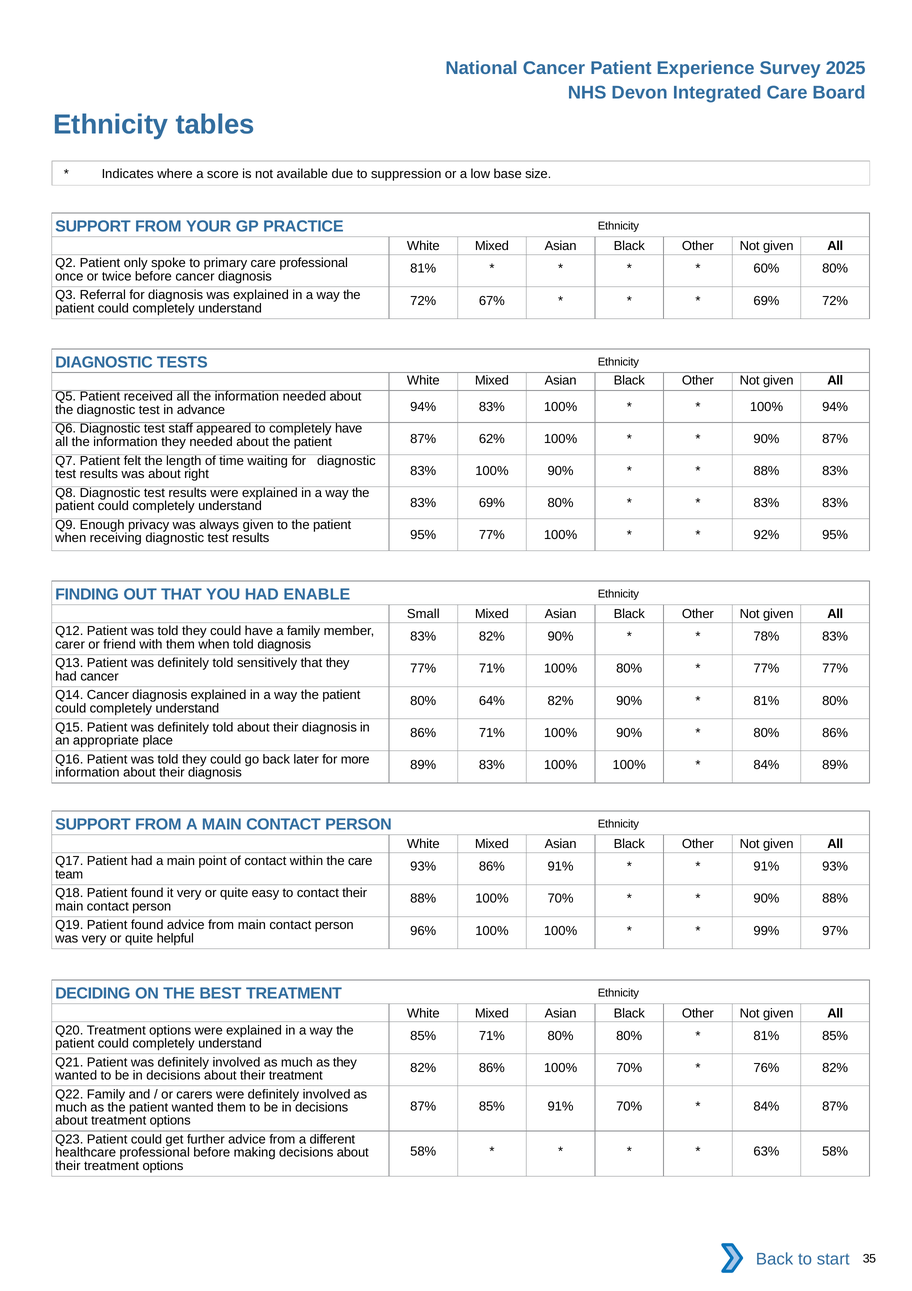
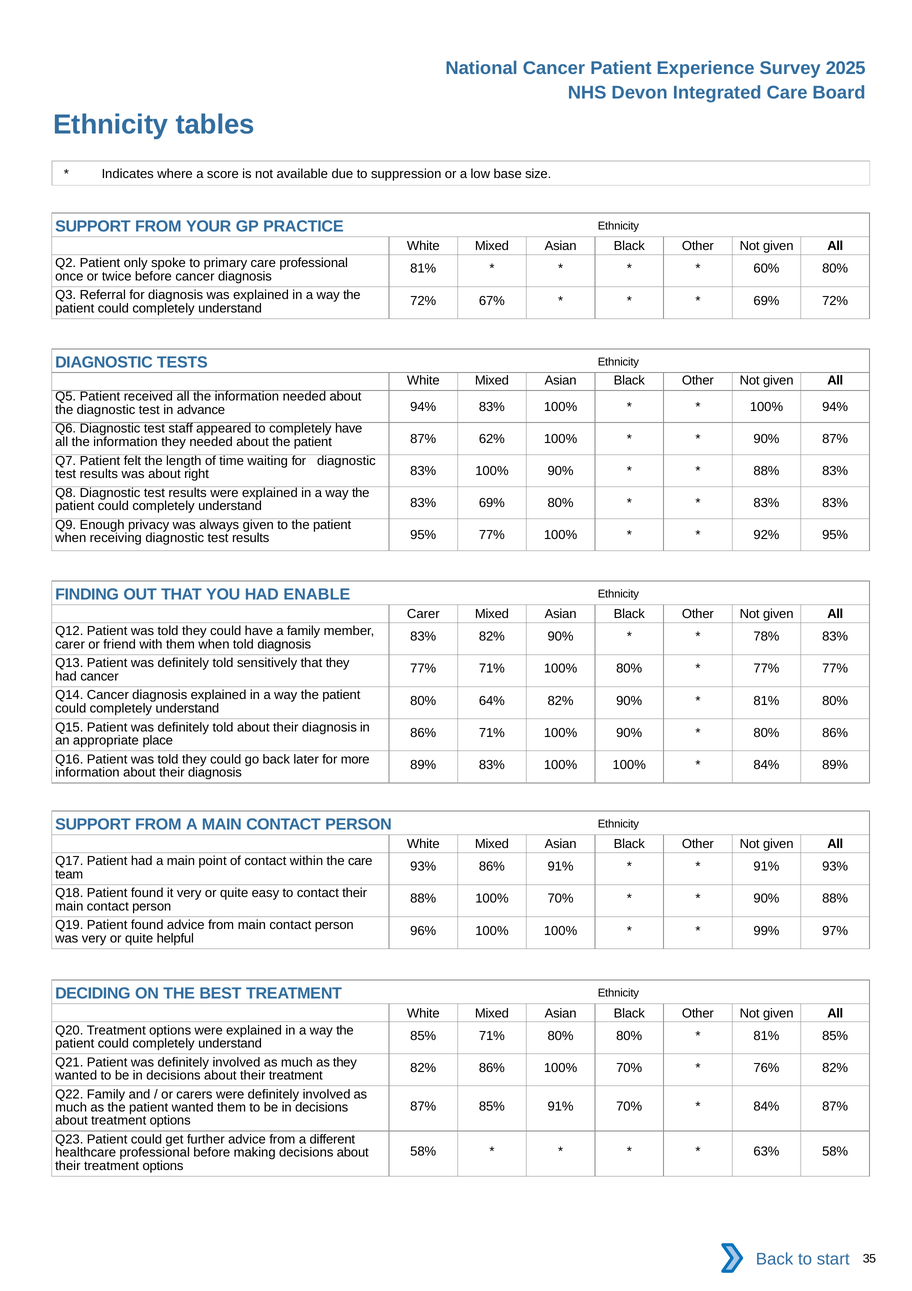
Small at (423, 614): Small -> Carer
